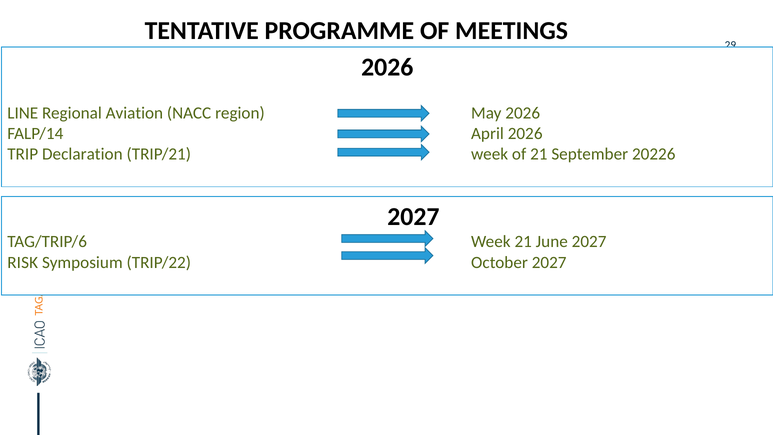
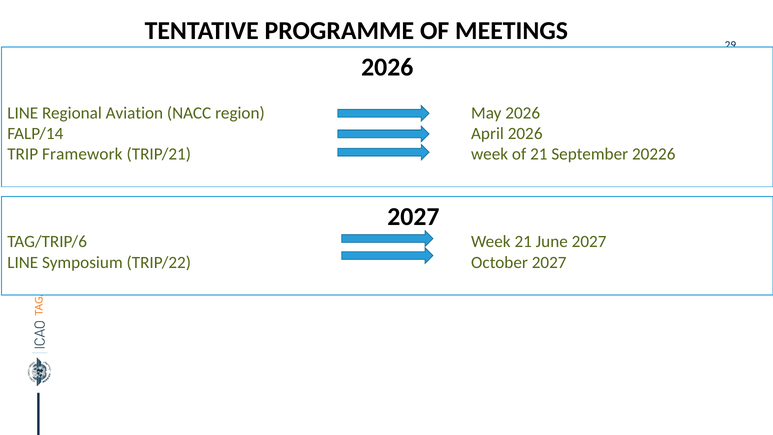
Declaration: Declaration -> Framework
RISK at (23, 262): RISK -> LINE
